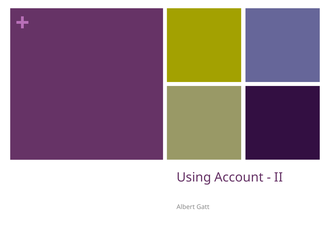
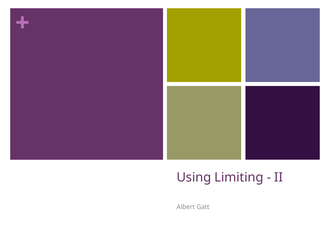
Account: Account -> Limiting
